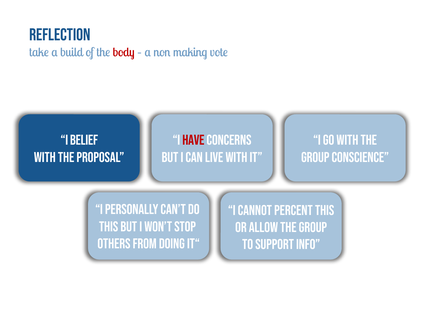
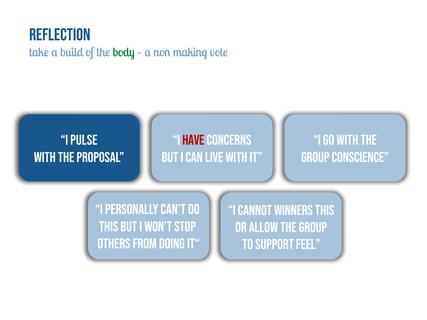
body colour: red -> green
belief: belief -> pulse
percent: percent -> winners
info: info -> feel
